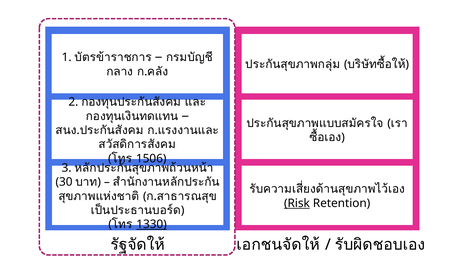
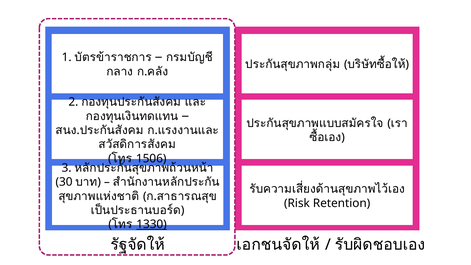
Risk underline: present -> none
